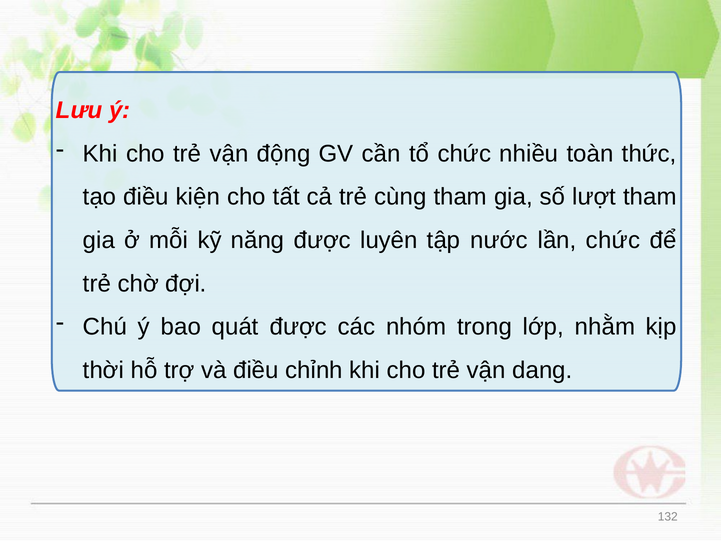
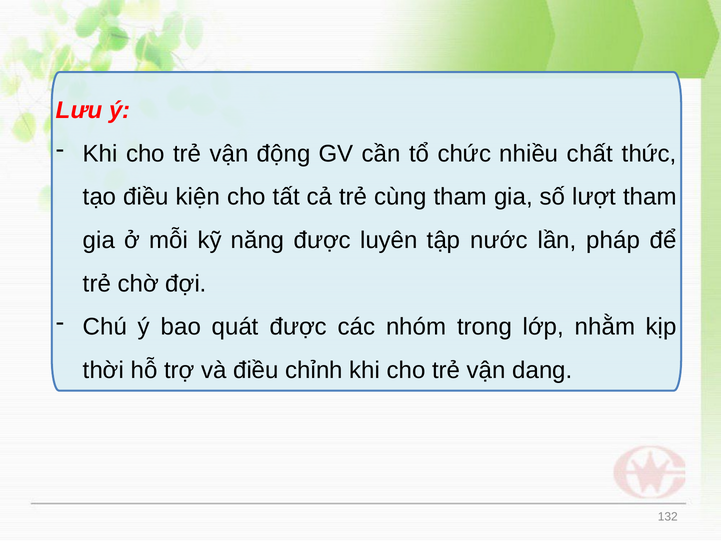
toàn: toàn -> chất
lần chức: chức -> pháp
